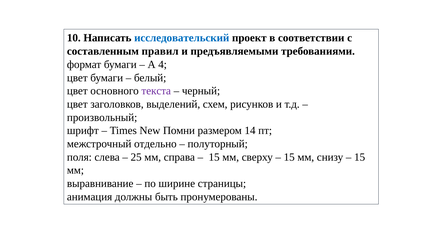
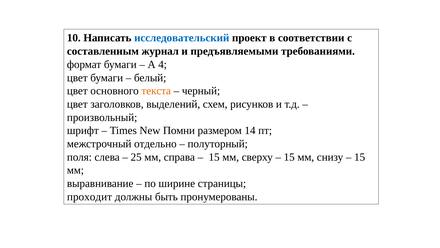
правил: правил -> журнал
текста colour: purple -> orange
анимация: анимация -> проходит
